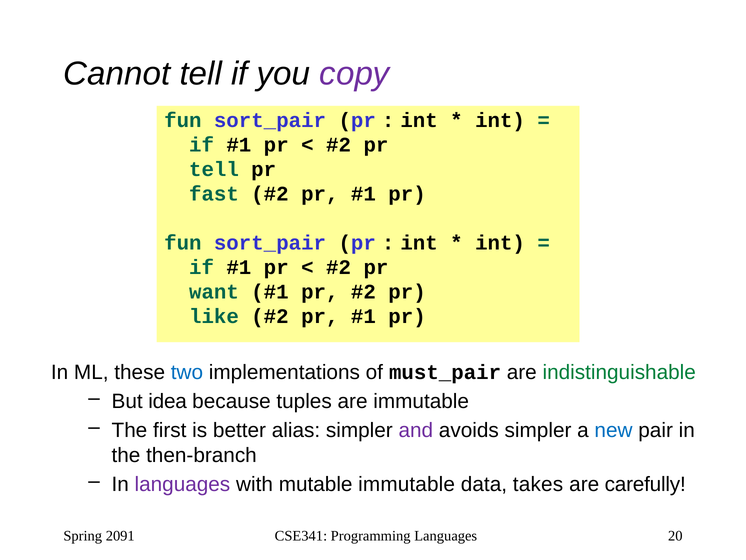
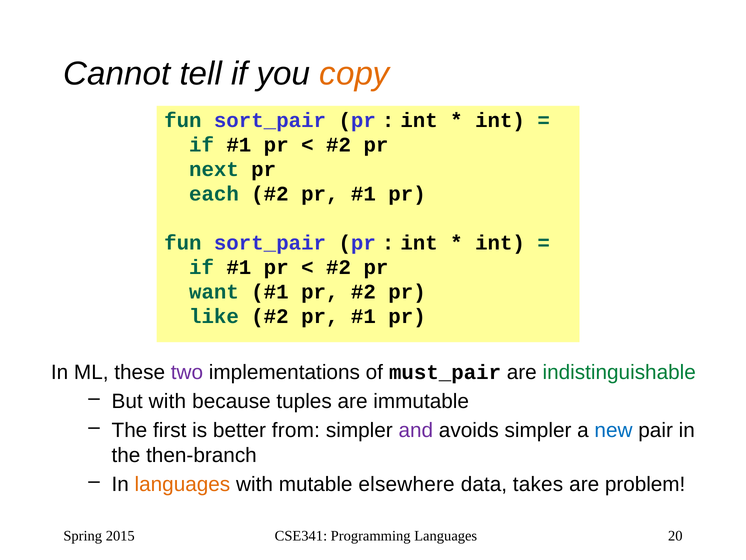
copy colour: purple -> orange
tell at (214, 169): tell -> next
fast: fast -> each
two colour: blue -> purple
But idea: idea -> with
alias: alias -> from
languages at (182, 484) colour: purple -> orange
mutable immutable: immutable -> elsewhere
carefully: carefully -> problem
2091: 2091 -> 2015
